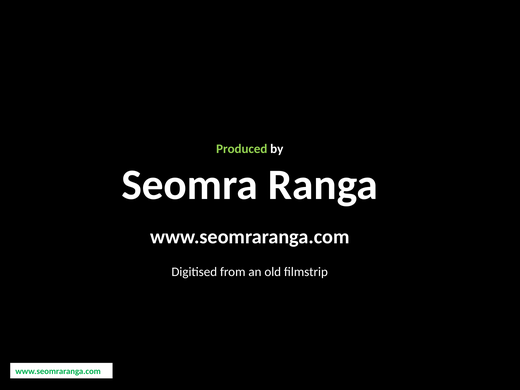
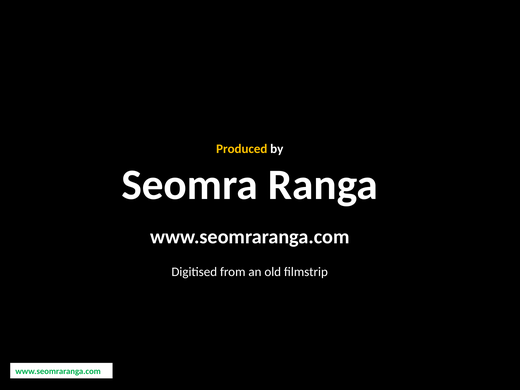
Produced colour: light green -> yellow
